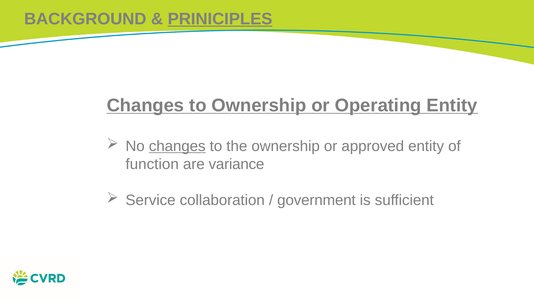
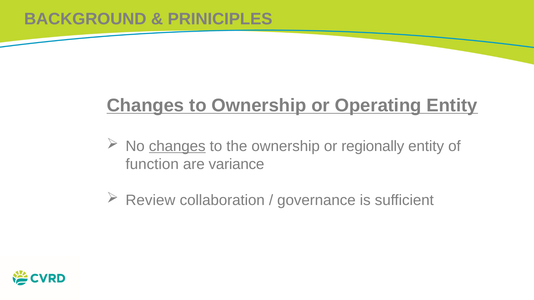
PRINICIPLES underline: present -> none
approved: approved -> regionally
Service: Service -> Review
government: government -> governance
